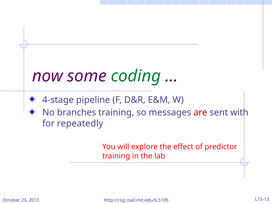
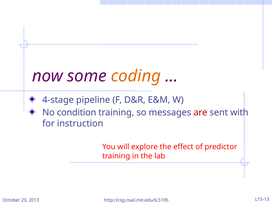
coding colour: green -> orange
branches: branches -> condition
repeatedly: repeatedly -> instruction
